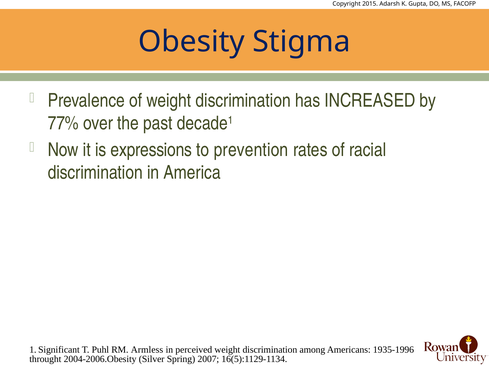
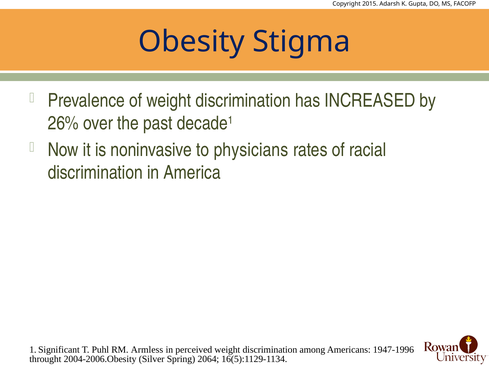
77%: 77% -> 26%
expressions: expressions -> noninvasive
prevention: prevention -> physicians
1935-1996: 1935-1996 -> 1947-1996
2007: 2007 -> 2064
